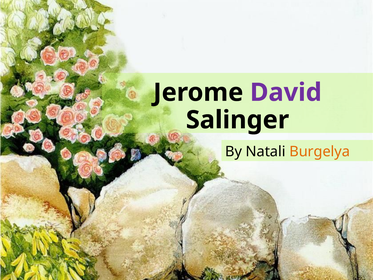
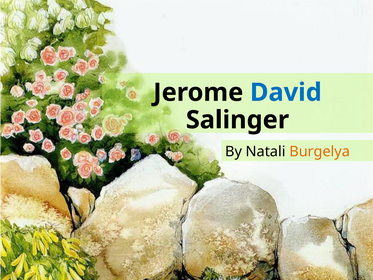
David colour: purple -> blue
